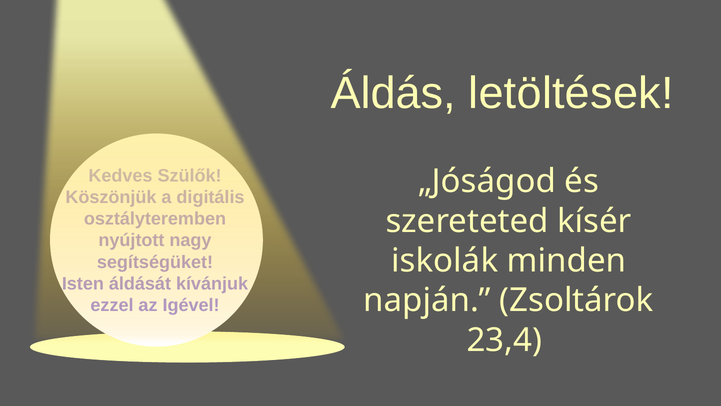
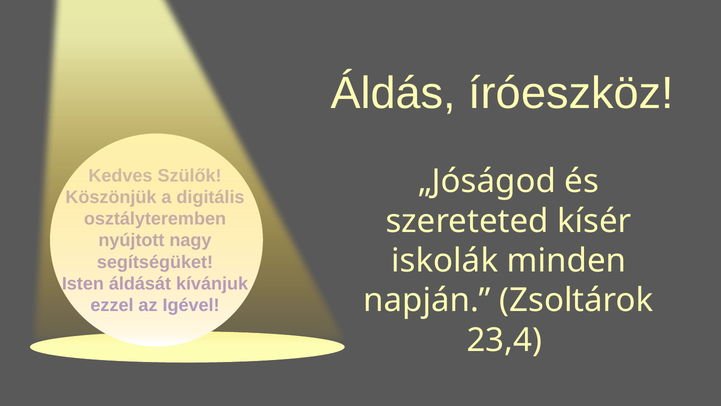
letöltések: letöltések -> íróeszköz
